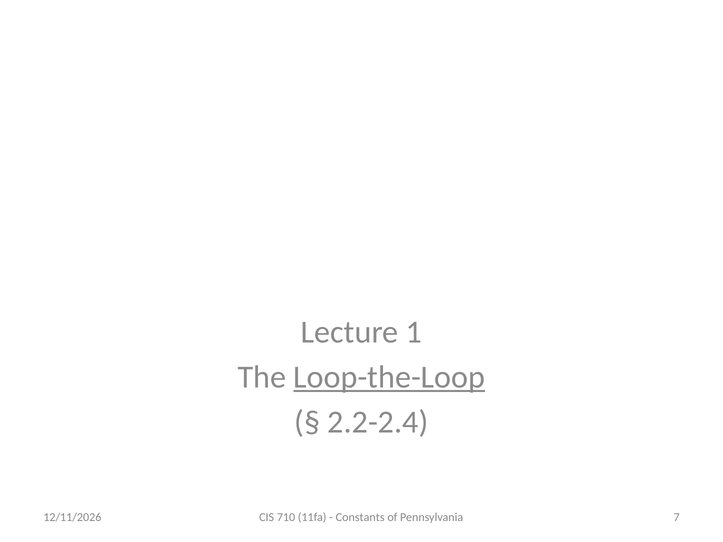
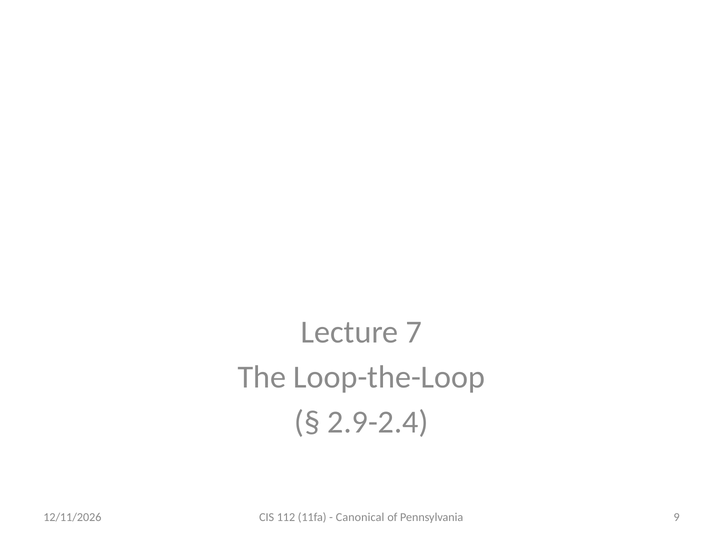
1: 1 -> 7
Loop-the-Loop underline: present -> none
2.2-2.4: 2.2-2.4 -> 2.9-2.4
710: 710 -> 112
Constants: Constants -> Canonical
7: 7 -> 9
